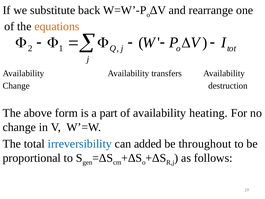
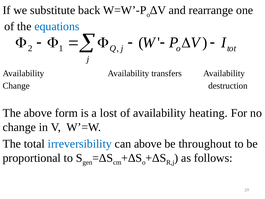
equations colour: orange -> blue
part: part -> lost
can added: added -> above
